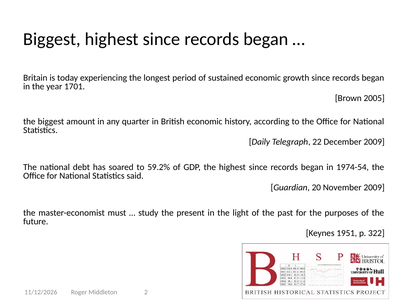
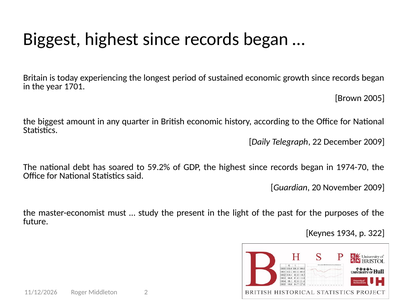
1974-54: 1974-54 -> 1974-70
1951: 1951 -> 1934
